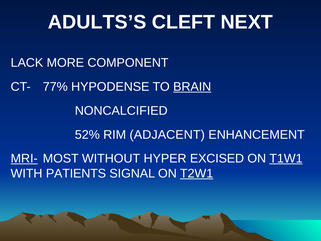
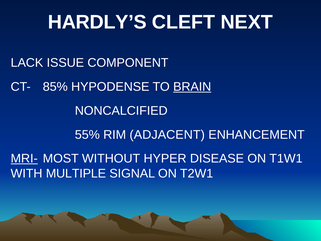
ADULTS’S: ADULTS’S -> HARDLY’S
MORE: MORE -> ISSUE
77%: 77% -> 85%
52%: 52% -> 55%
EXCISED: EXCISED -> DISEASE
T1W1 underline: present -> none
PATIENTS: PATIENTS -> MULTIPLE
T2W1 underline: present -> none
